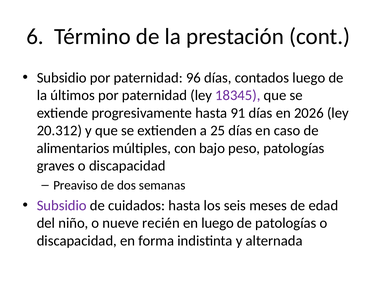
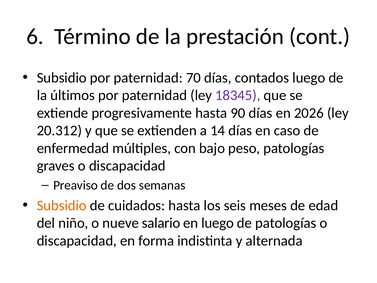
96: 96 -> 70
91: 91 -> 90
25: 25 -> 14
alimentarios: alimentarios -> enfermedad
Subsidio at (62, 205) colour: purple -> orange
recién: recién -> salario
